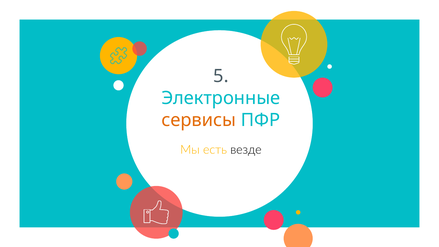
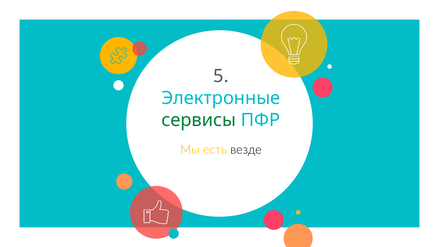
сервисы colour: orange -> green
